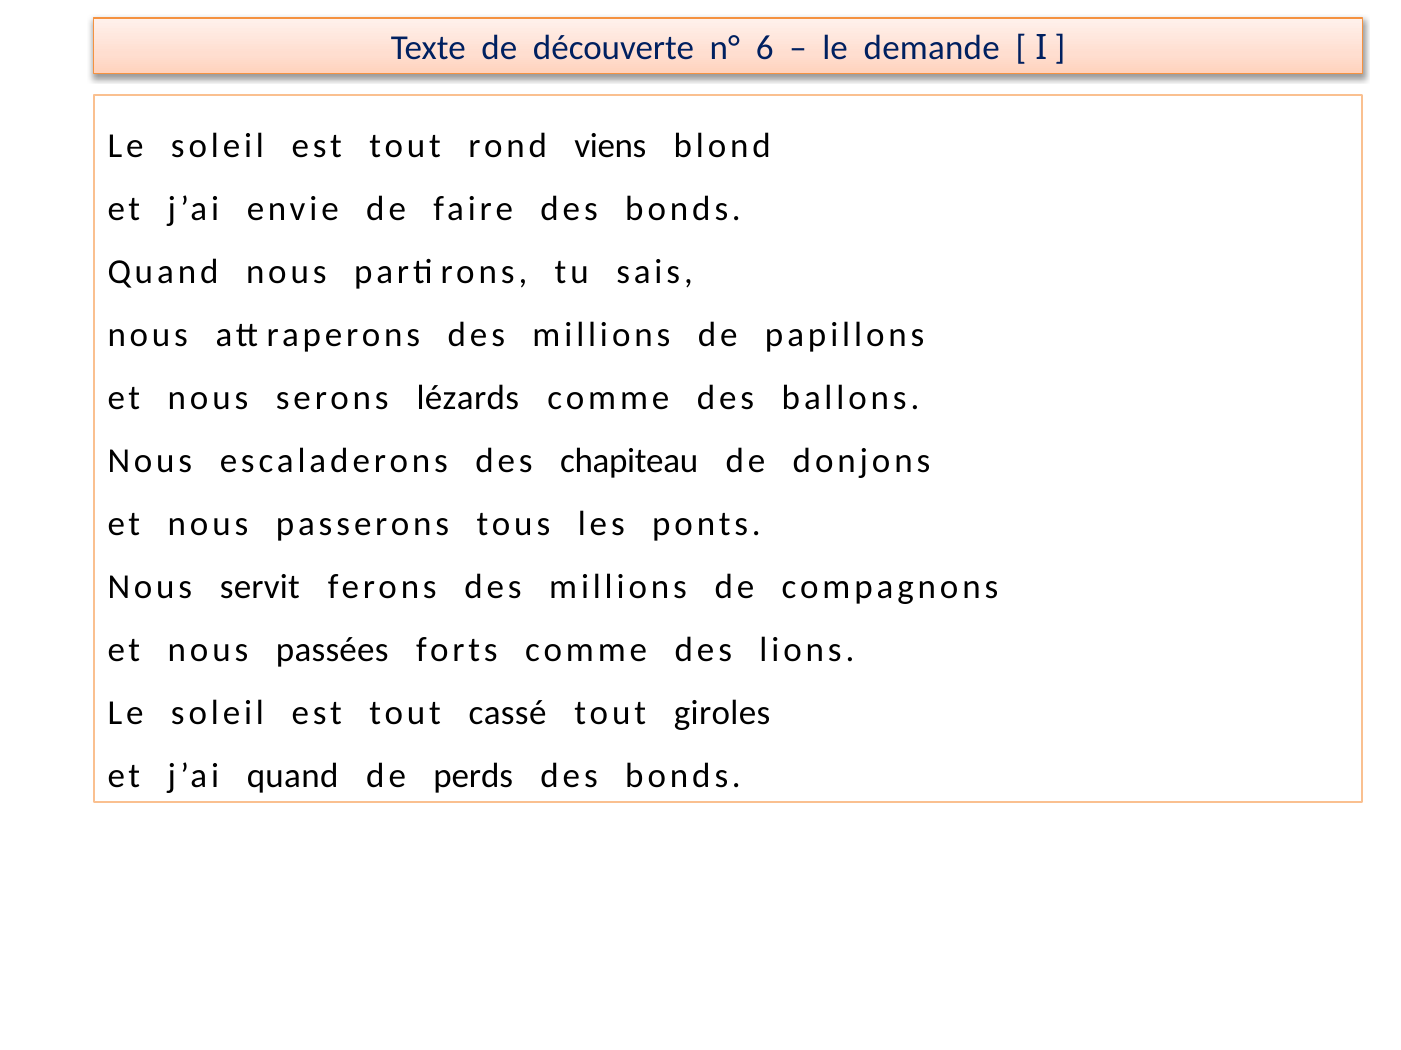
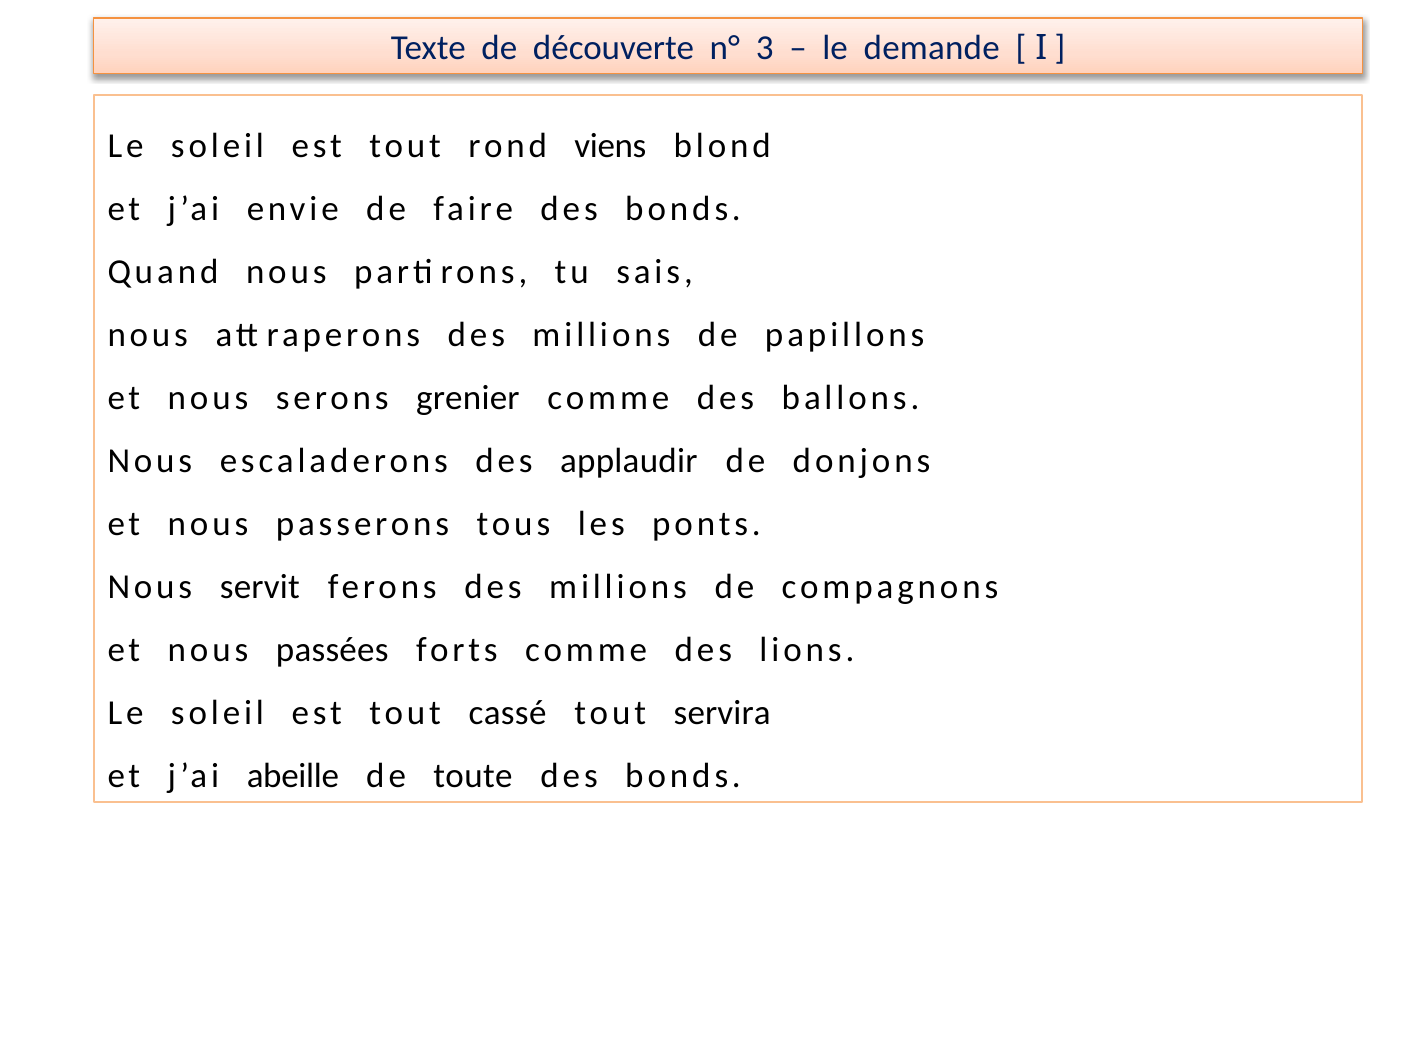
6: 6 -> 3
lézards: lézards -> grenier
chapiteau: chapiteau -> applaudir
giroles: giroles -> servira
j’ai quand: quand -> abeille
perds: perds -> toute
